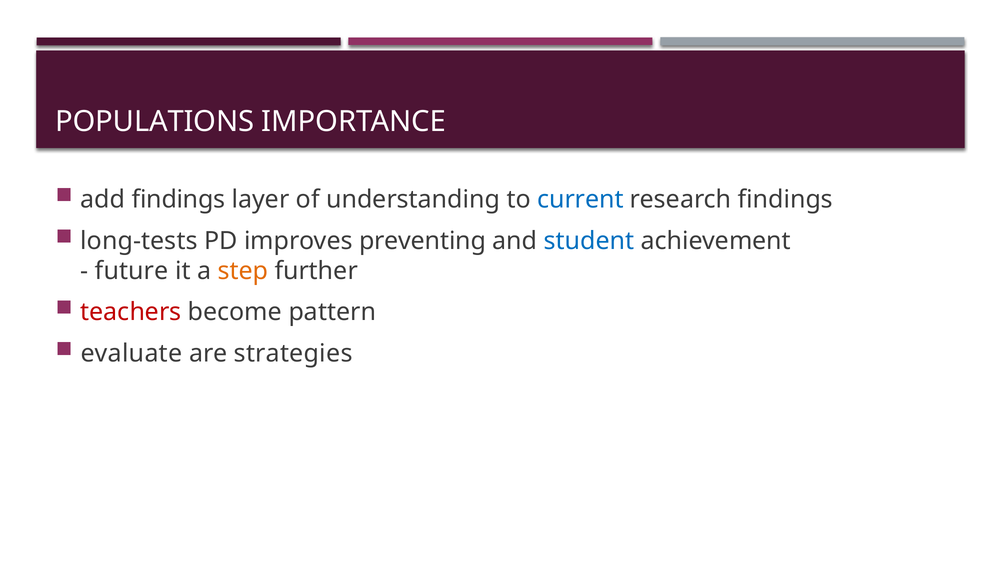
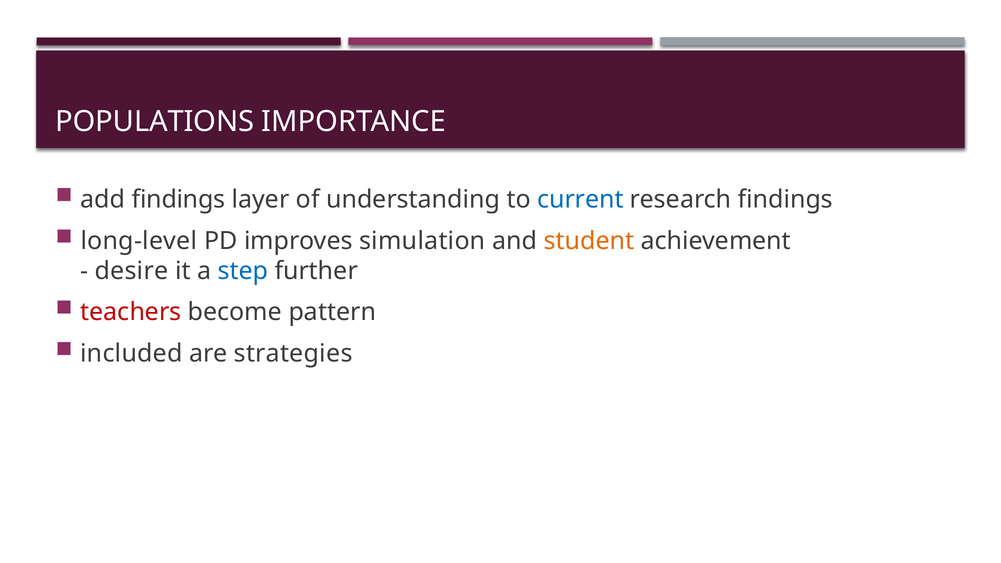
long-tests: long-tests -> long-level
preventing: preventing -> simulation
student colour: blue -> orange
future: future -> desire
step colour: orange -> blue
evaluate: evaluate -> included
